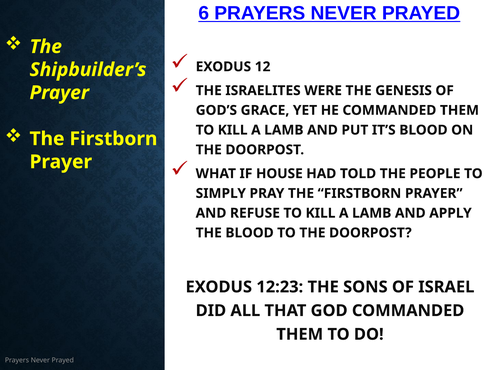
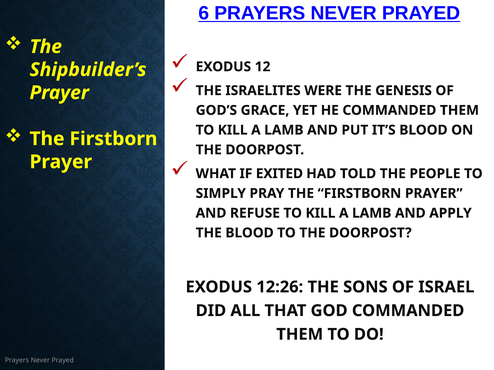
HOUSE: HOUSE -> EXITED
12:23: 12:23 -> 12:26
